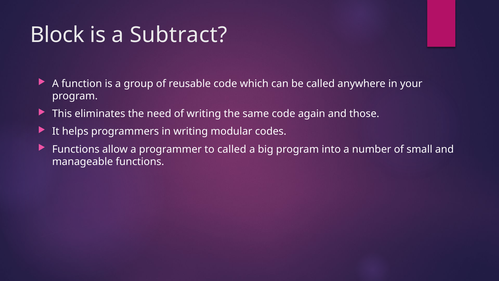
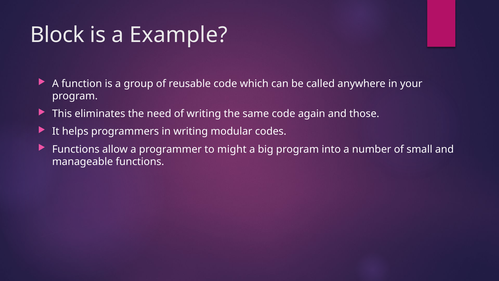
Subtract: Subtract -> Example
to called: called -> might
